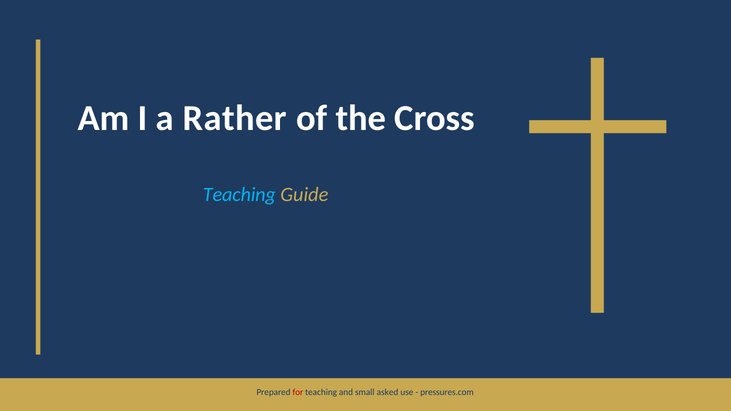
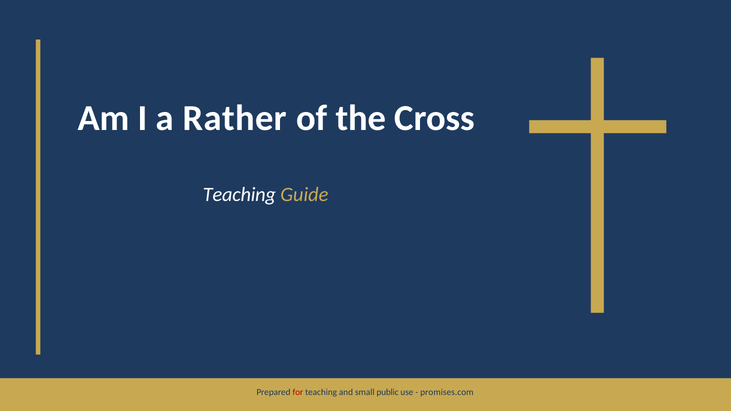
Teaching at (239, 195) colour: light blue -> white
asked: asked -> public
pressures.com: pressures.com -> promises.com
